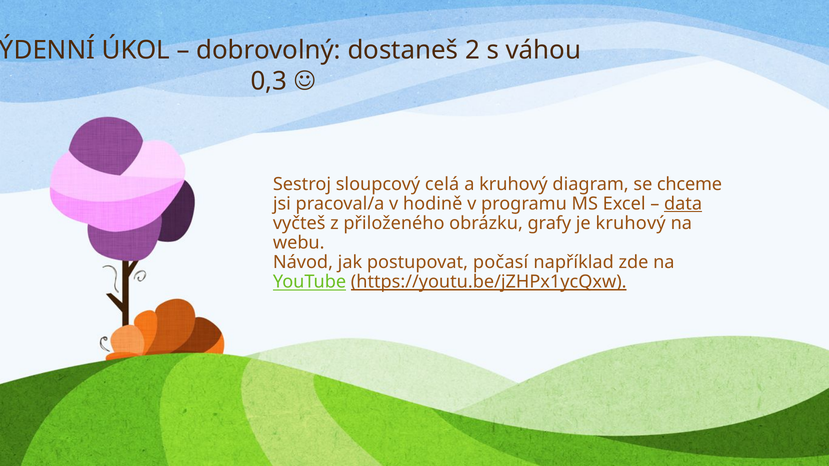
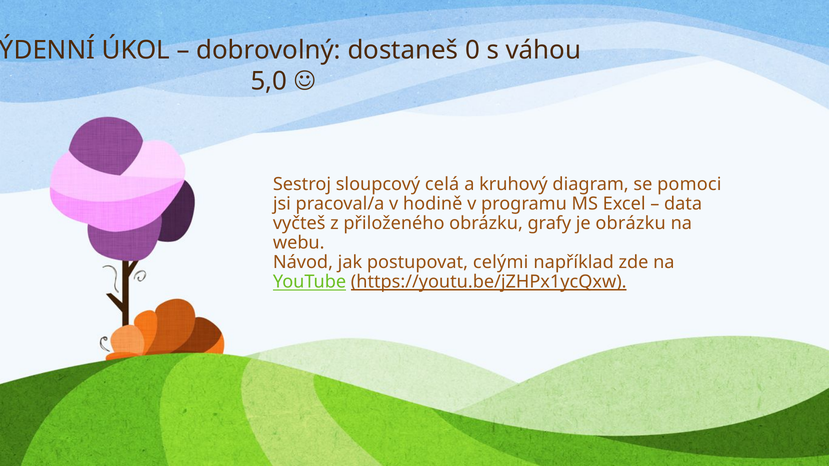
2: 2 -> 0
0,3: 0,3 -> 5,0
chceme: chceme -> pomoci
data underline: present -> none
je kruhový: kruhový -> obrázku
počasí: počasí -> celými
